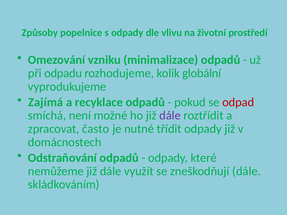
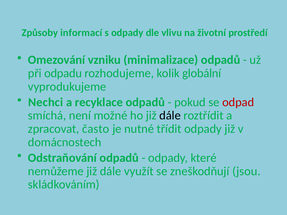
popelnice: popelnice -> informací
Zajímá: Zajímá -> Nechci
dále at (170, 116) colour: purple -> black
zneškodňují dále: dále -> jsou
